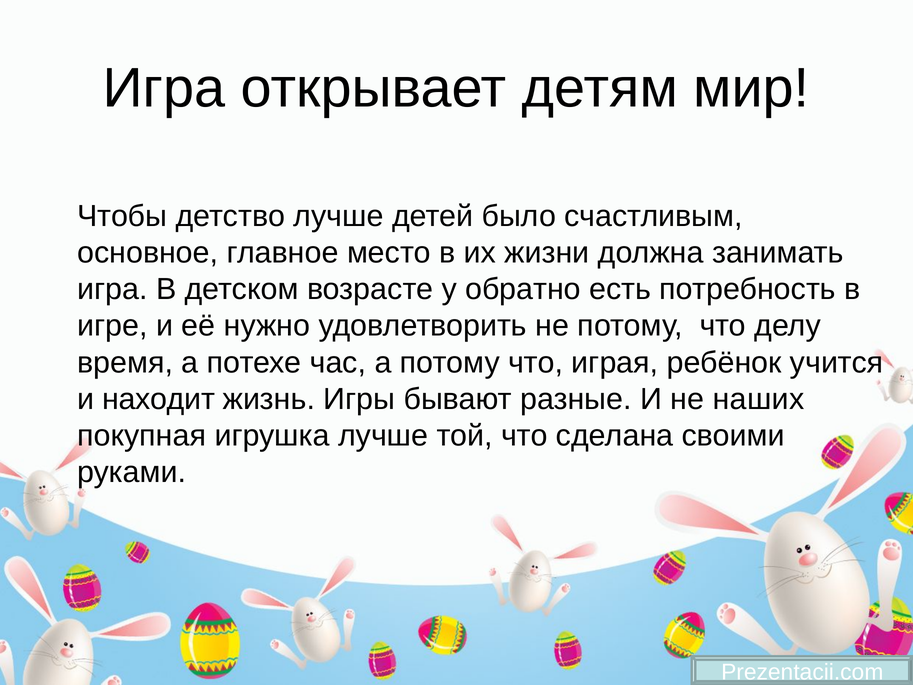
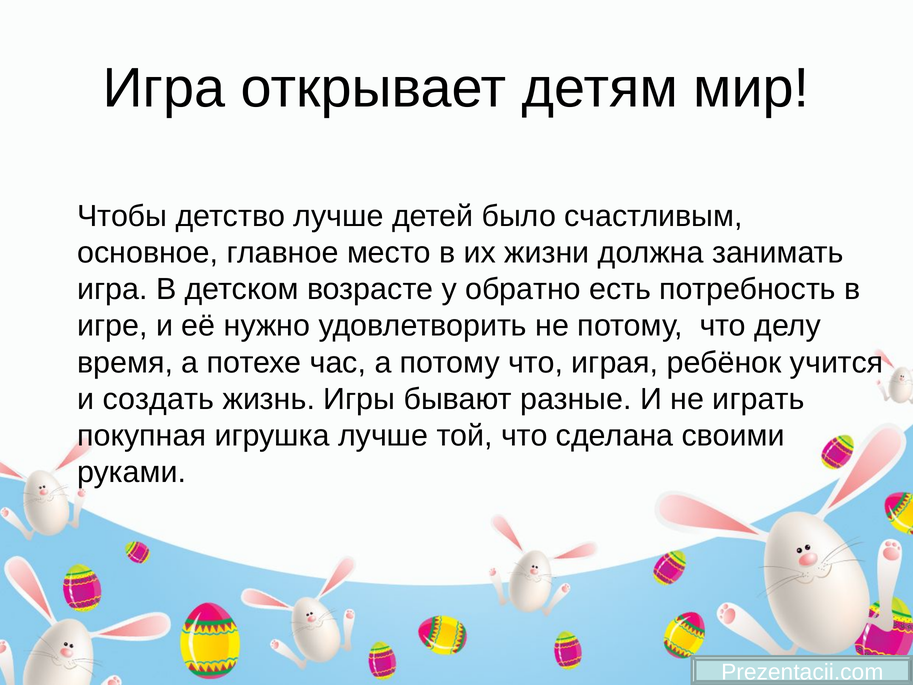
находит: находит -> создать
наших: наших -> играть
